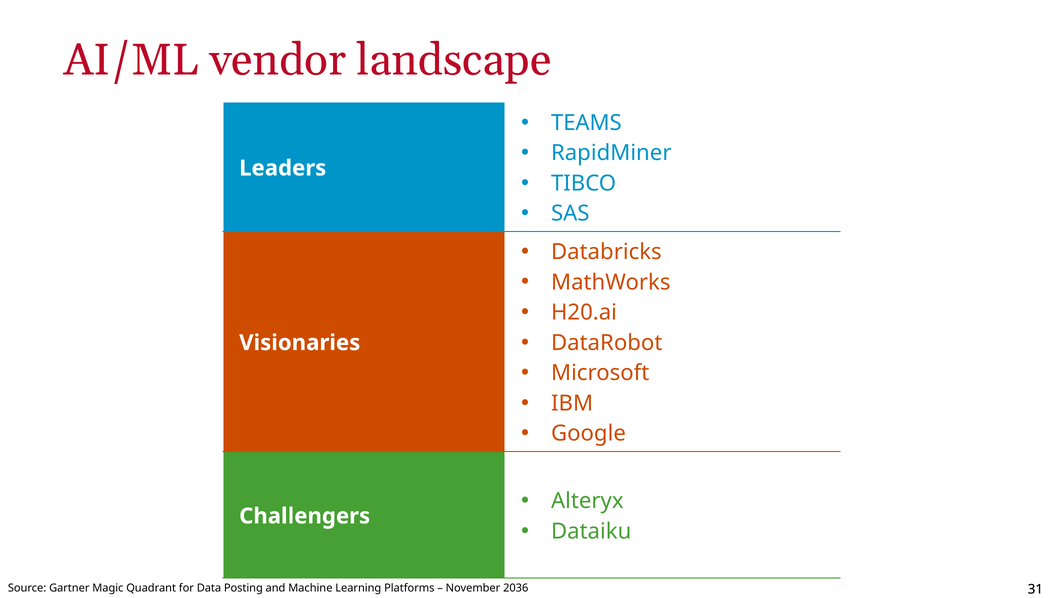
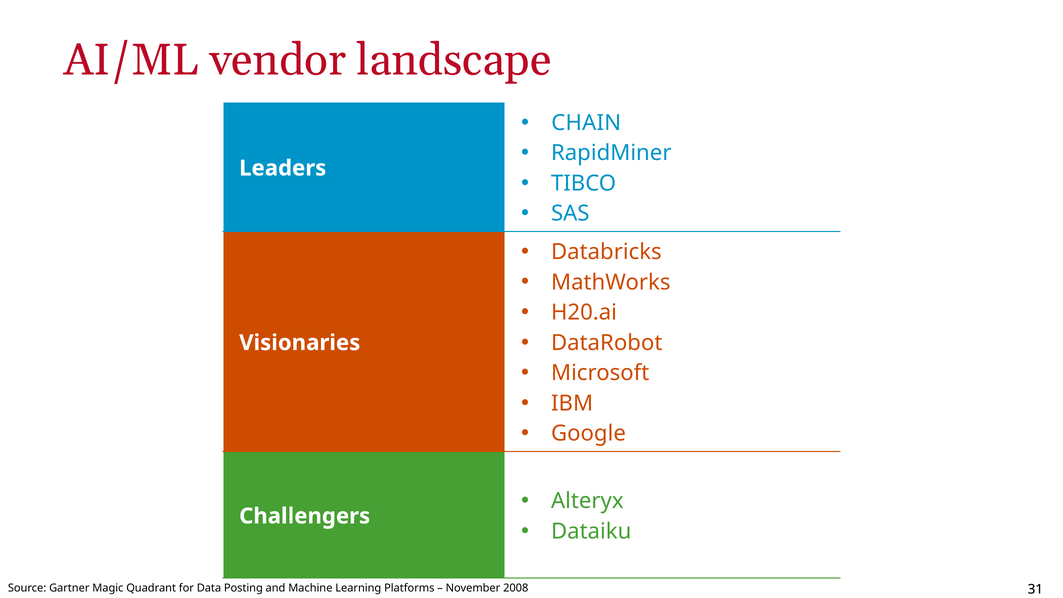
TEAMS: TEAMS -> CHAIN
2036: 2036 -> 2008
